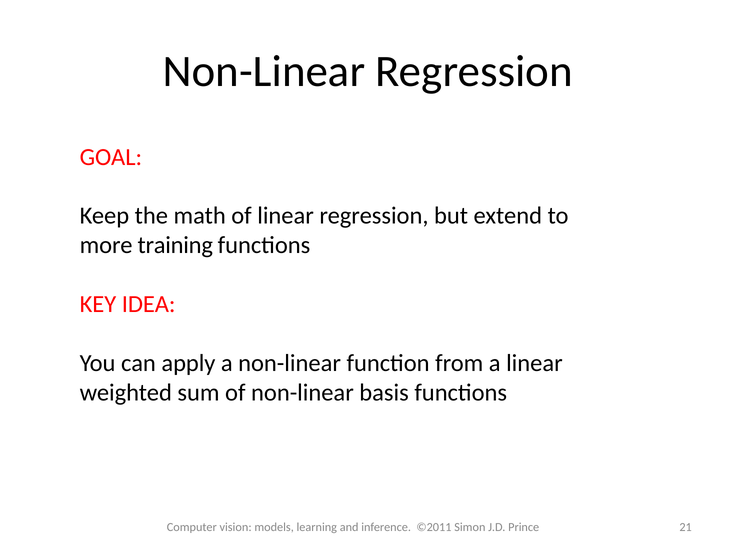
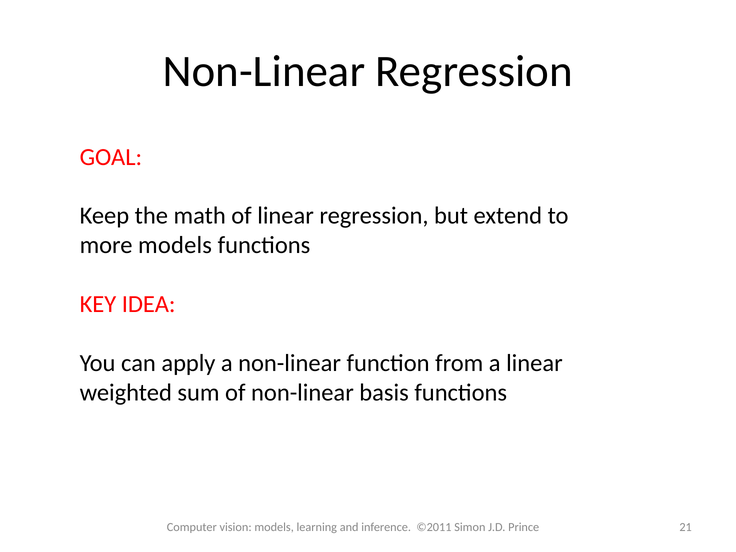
more training: training -> models
